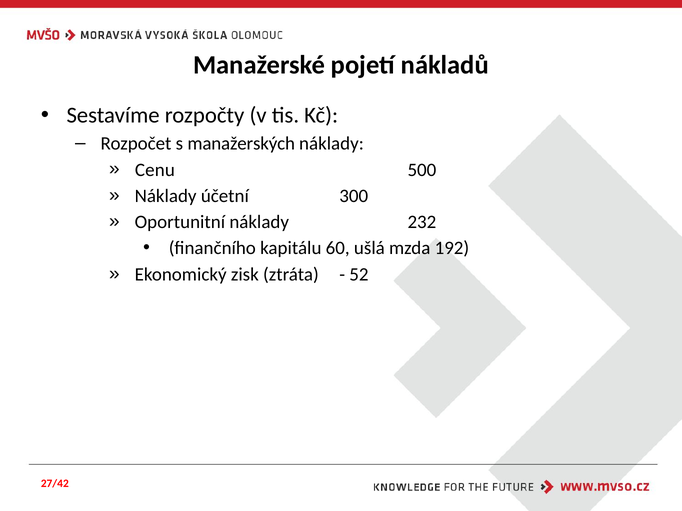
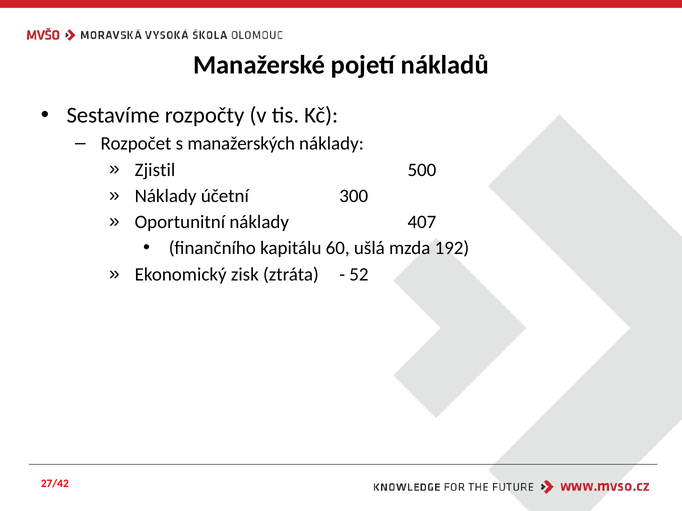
Cenu: Cenu -> Zjistil
232: 232 -> 407
